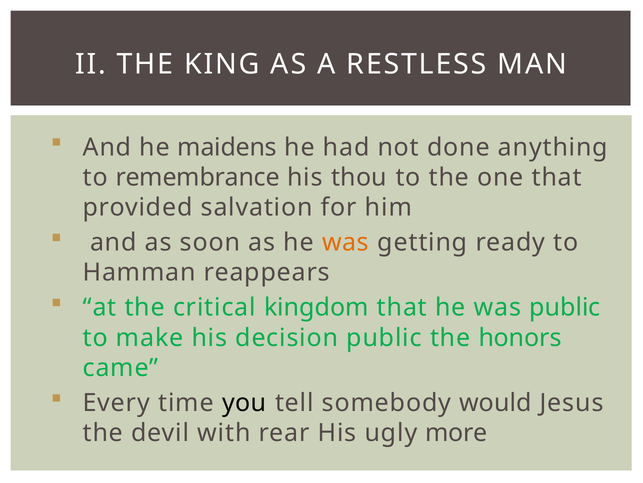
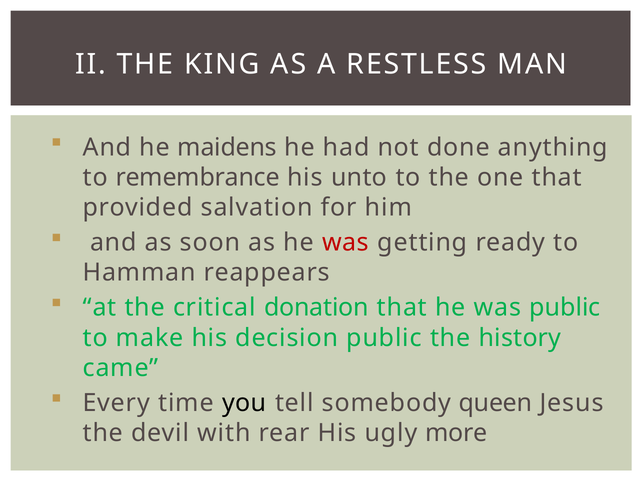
thou: thou -> unto
was at (345, 242) colour: orange -> red
kingdom: kingdom -> donation
honors: honors -> history
would: would -> queen
